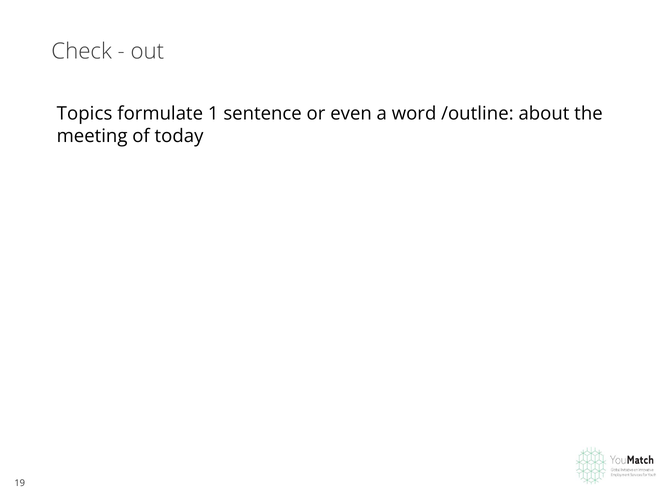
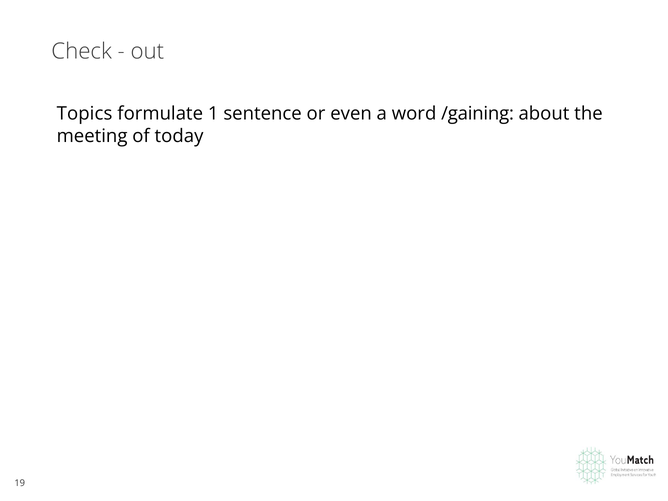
/outline: /outline -> /gaining
